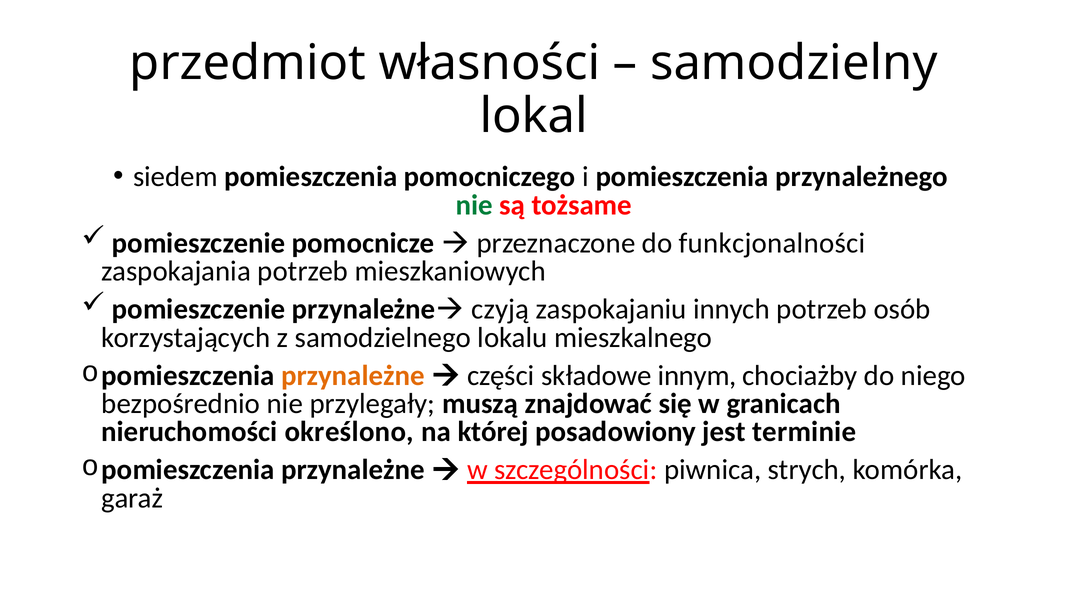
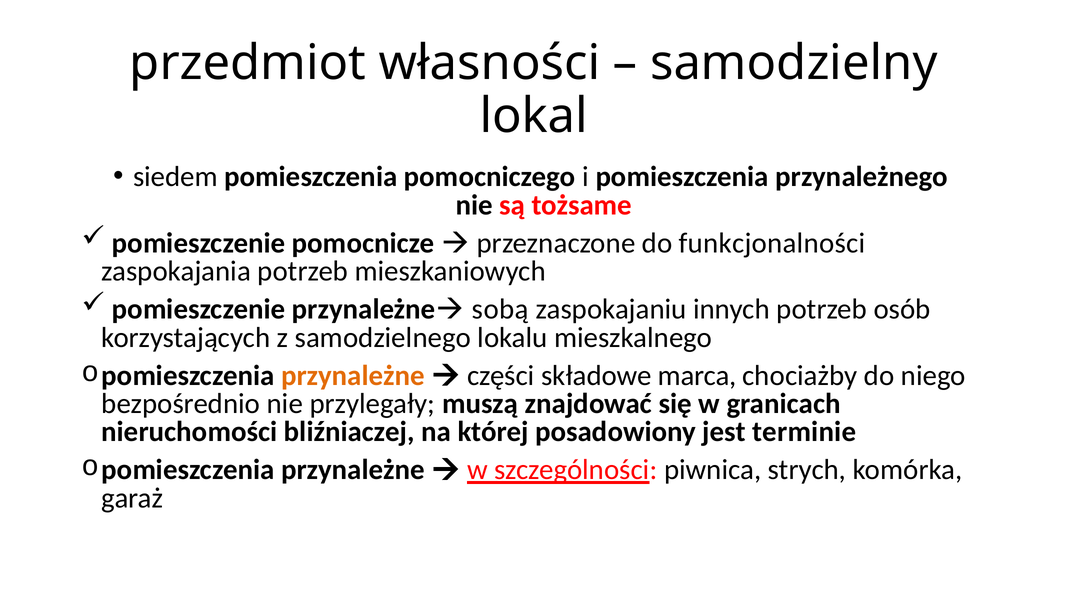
nie at (474, 205) colour: green -> black
czyją: czyją -> sobą
innym: innym -> marca
określono: określono -> bliźniaczej
